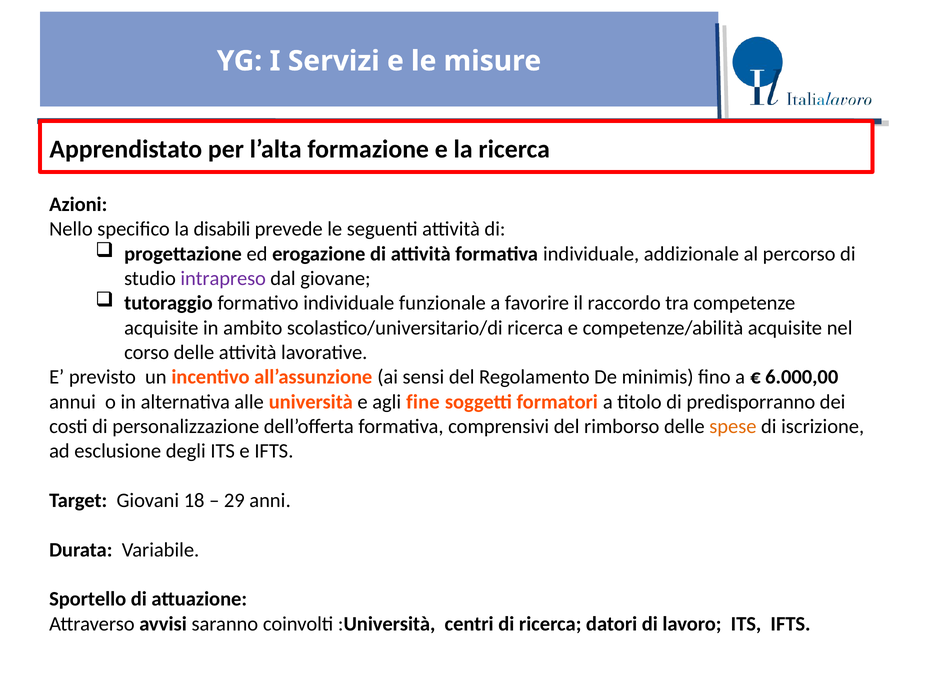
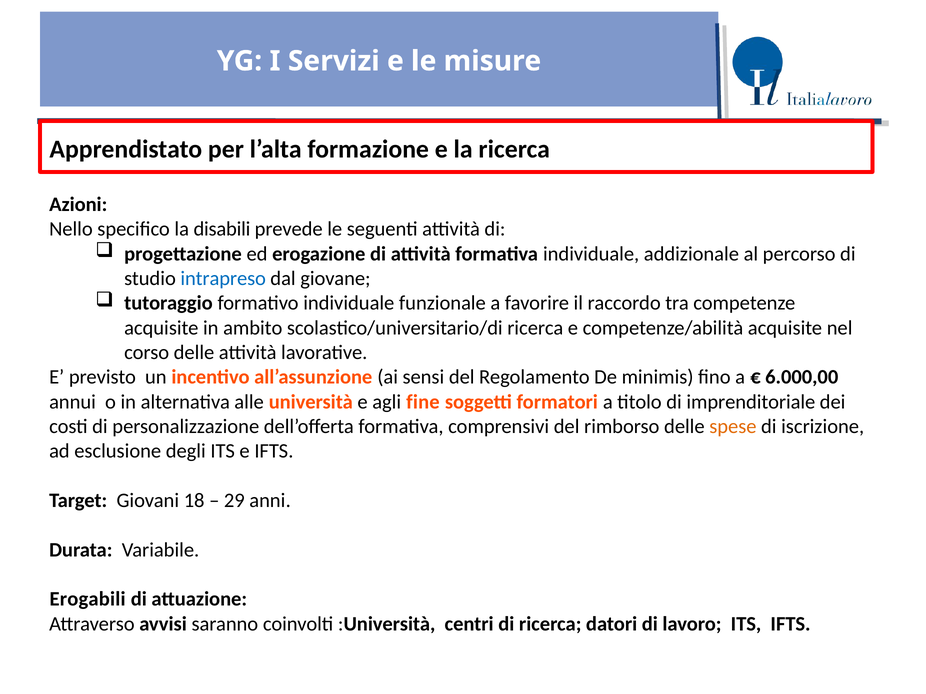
intrapreso colour: purple -> blue
predisporranno: predisporranno -> imprenditoriale
Sportello: Sportello -> Erogabili
